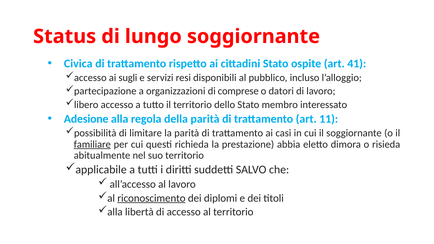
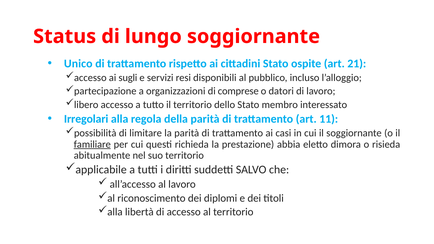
Civica: Civica -> Unico
41: 41 -> 21
Adesione: Adesione -> Irregolari
riconoscimento underline: present -> none
